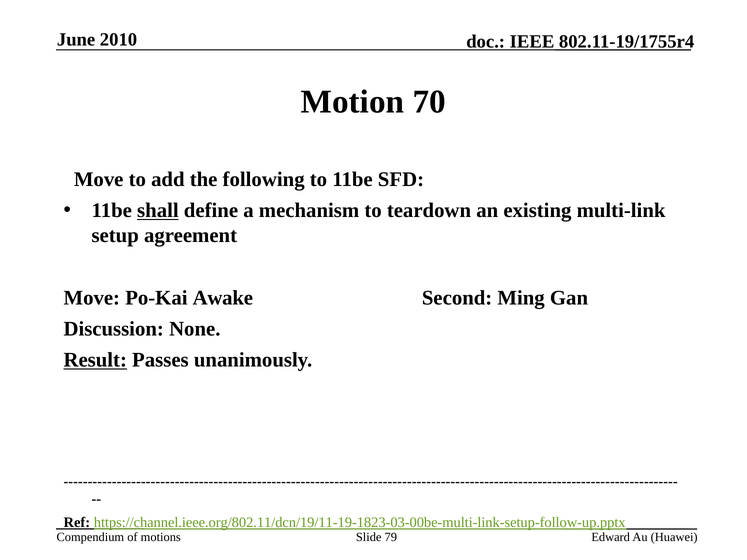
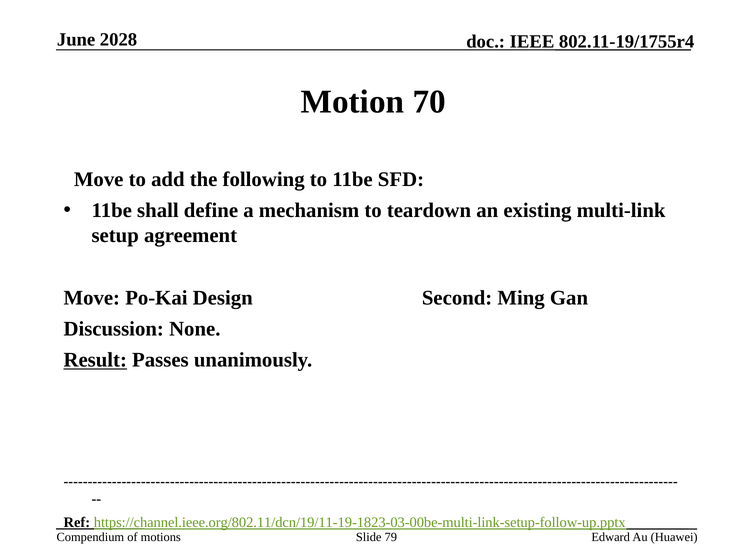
2010: 2010 -> 2028
shall underline: present -> none
Awake: Awake -> Design
